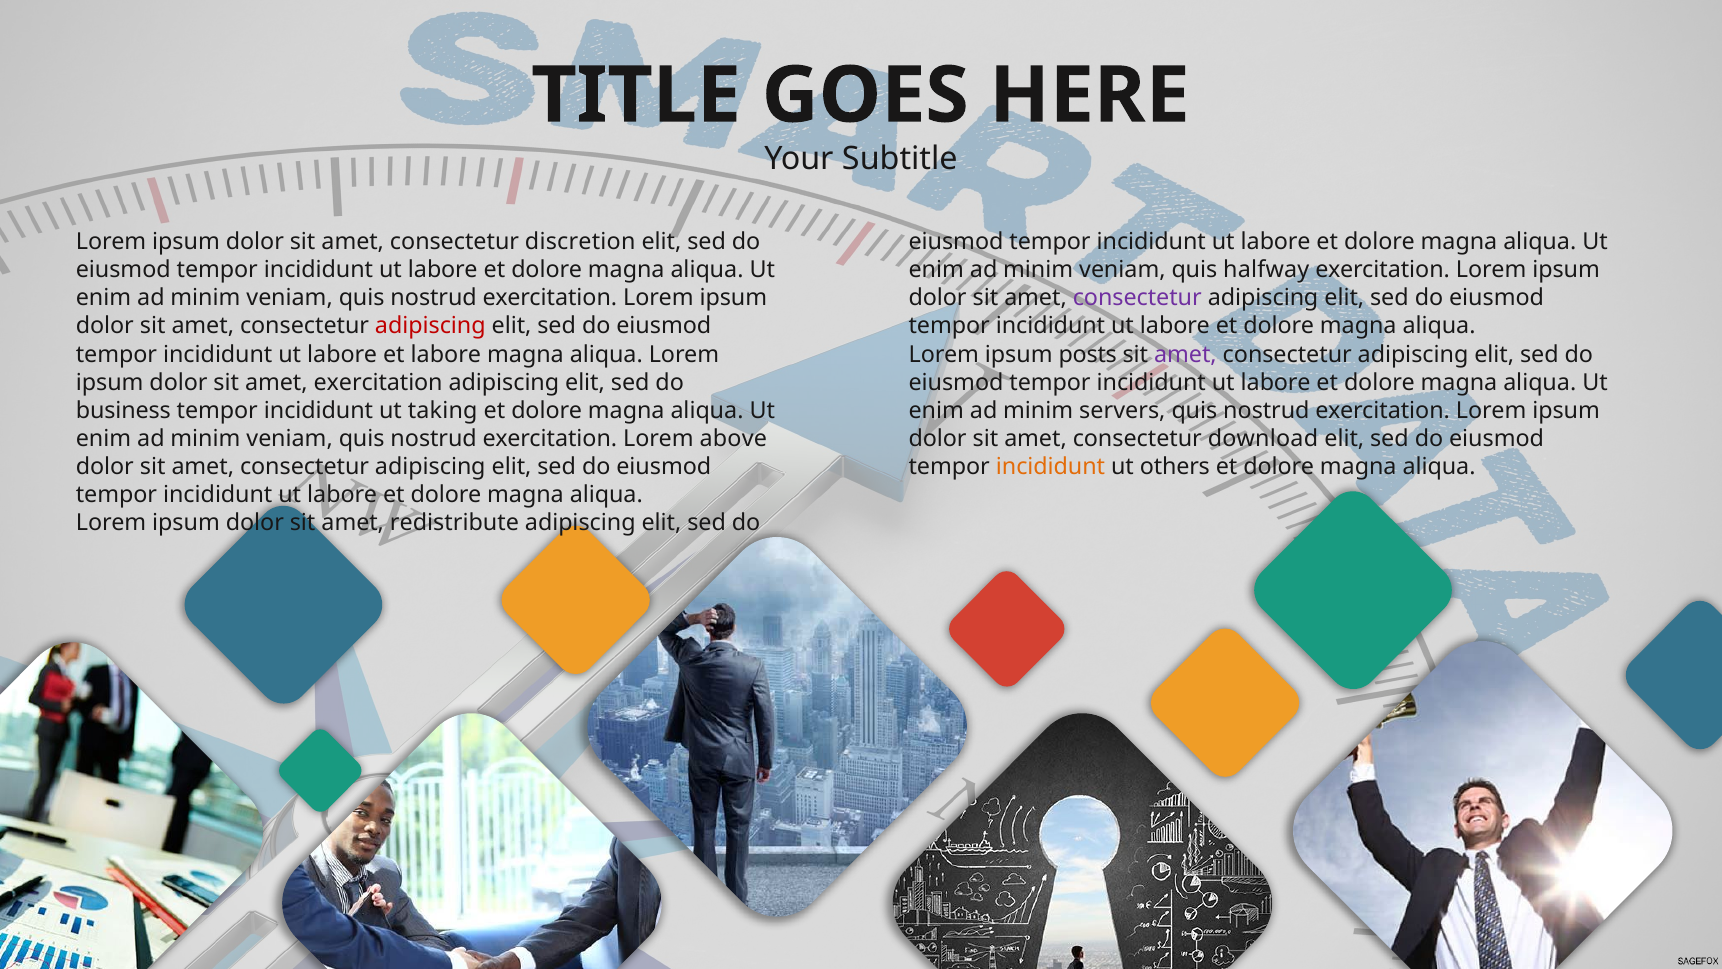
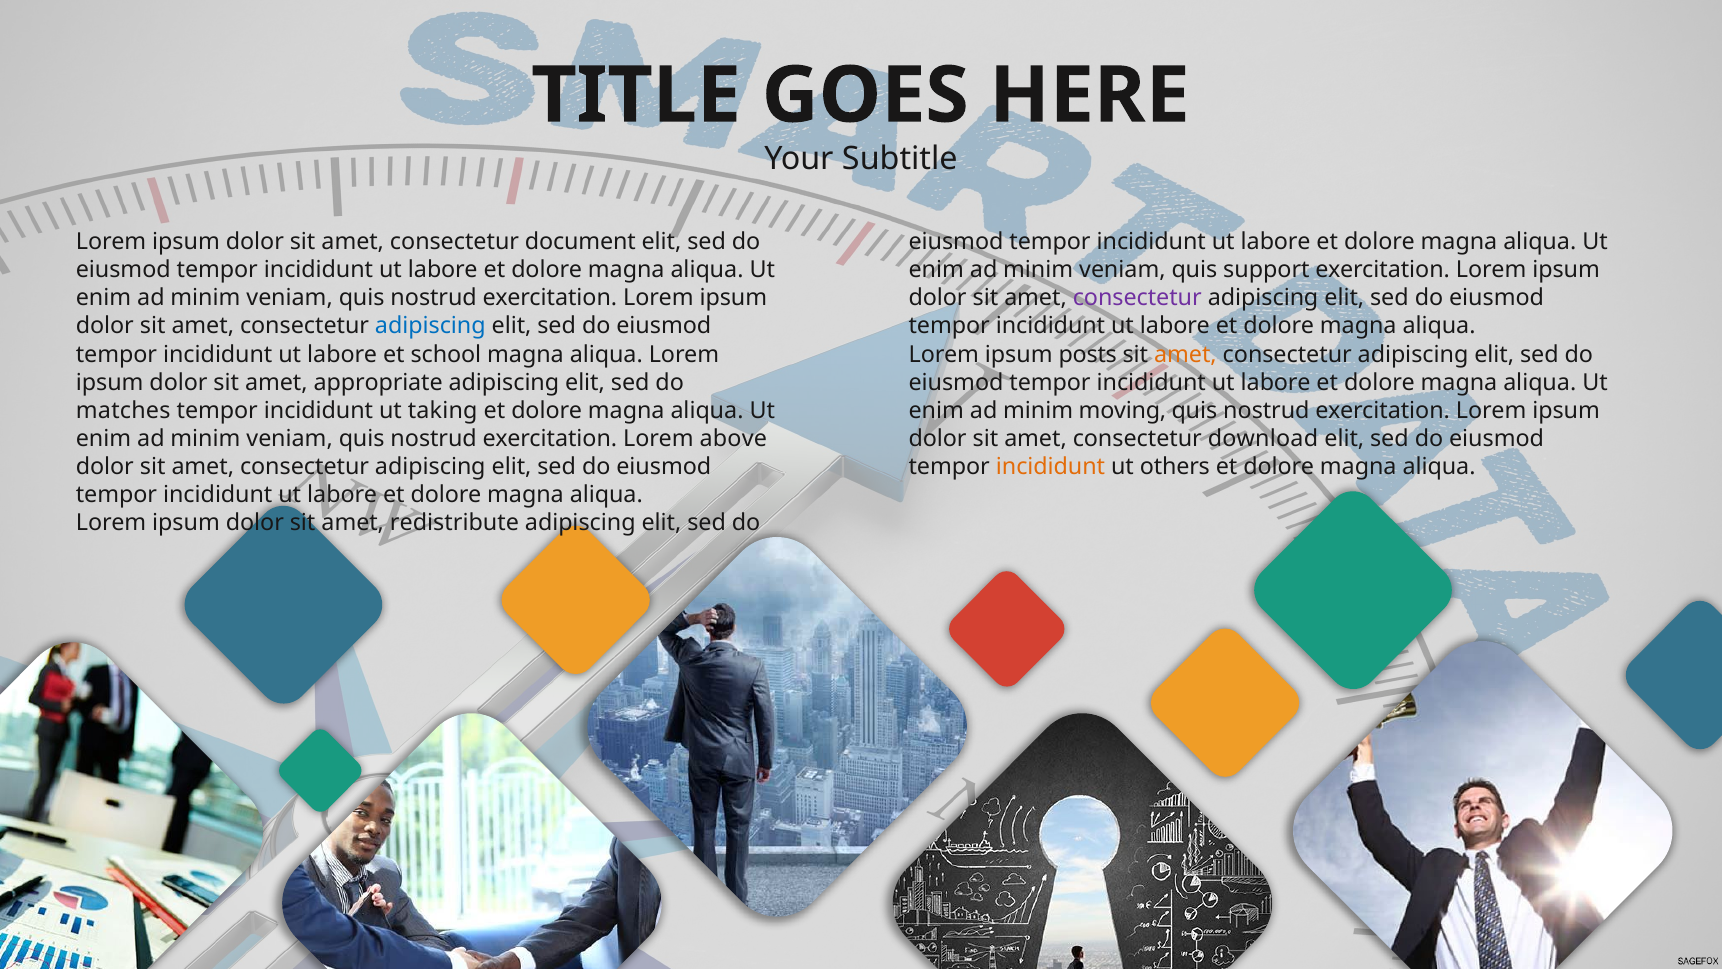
discretion: discretion -> document
halfway: halfway -> support
adipiscing at (430, 326) colour: red -> blue
et labore: labore -> school
amet at (1185, 354) colour: purple -> orange
amet exercitation: exercitation -> appropriate
business: business -> matches
servers: servers -> moving
